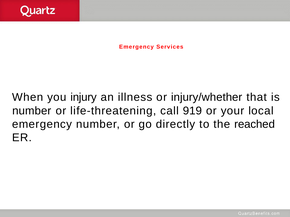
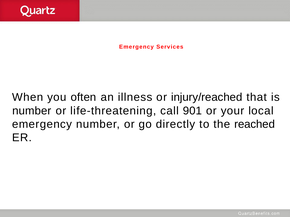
injury: injury -> often
injury/whether: injury/whether -> injury/reached
919: 919 -> 901
